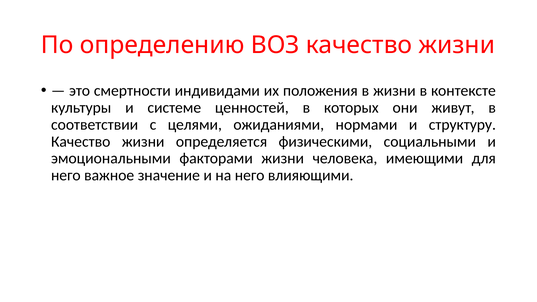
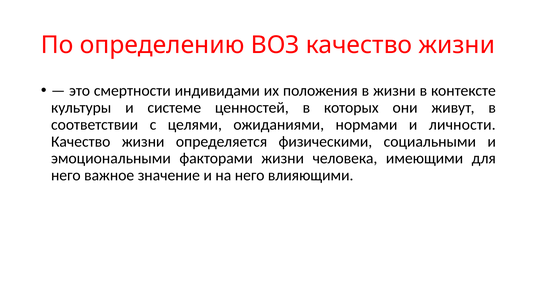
структуру: структуру -> личности
